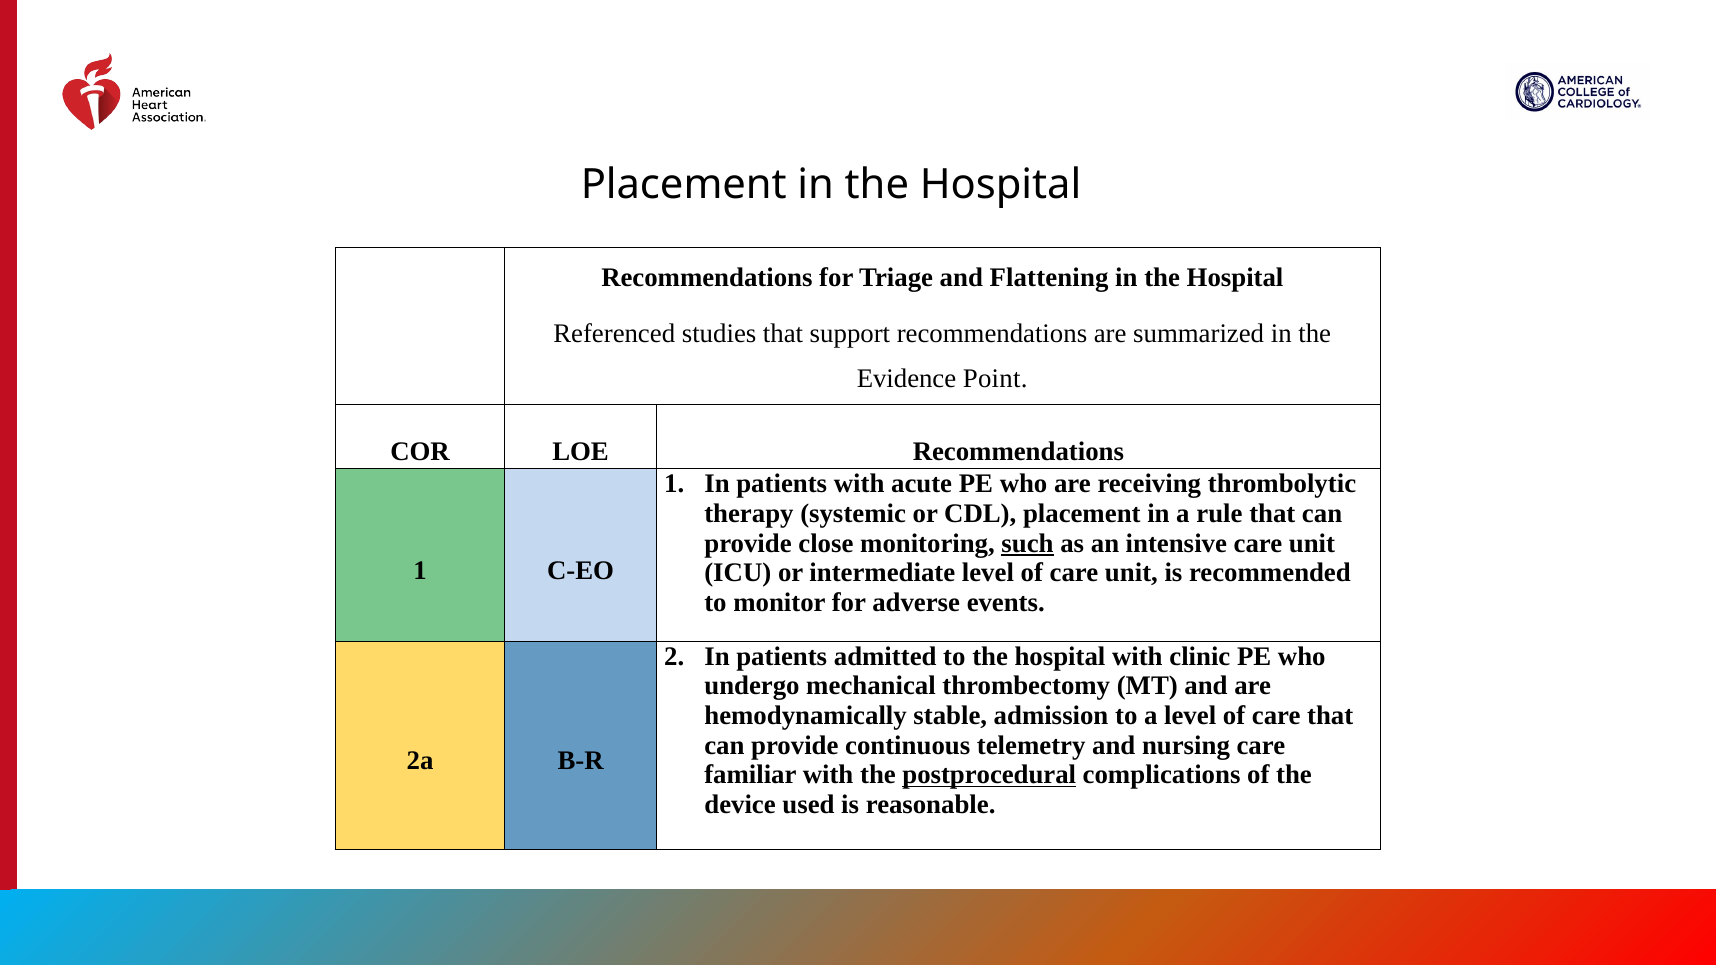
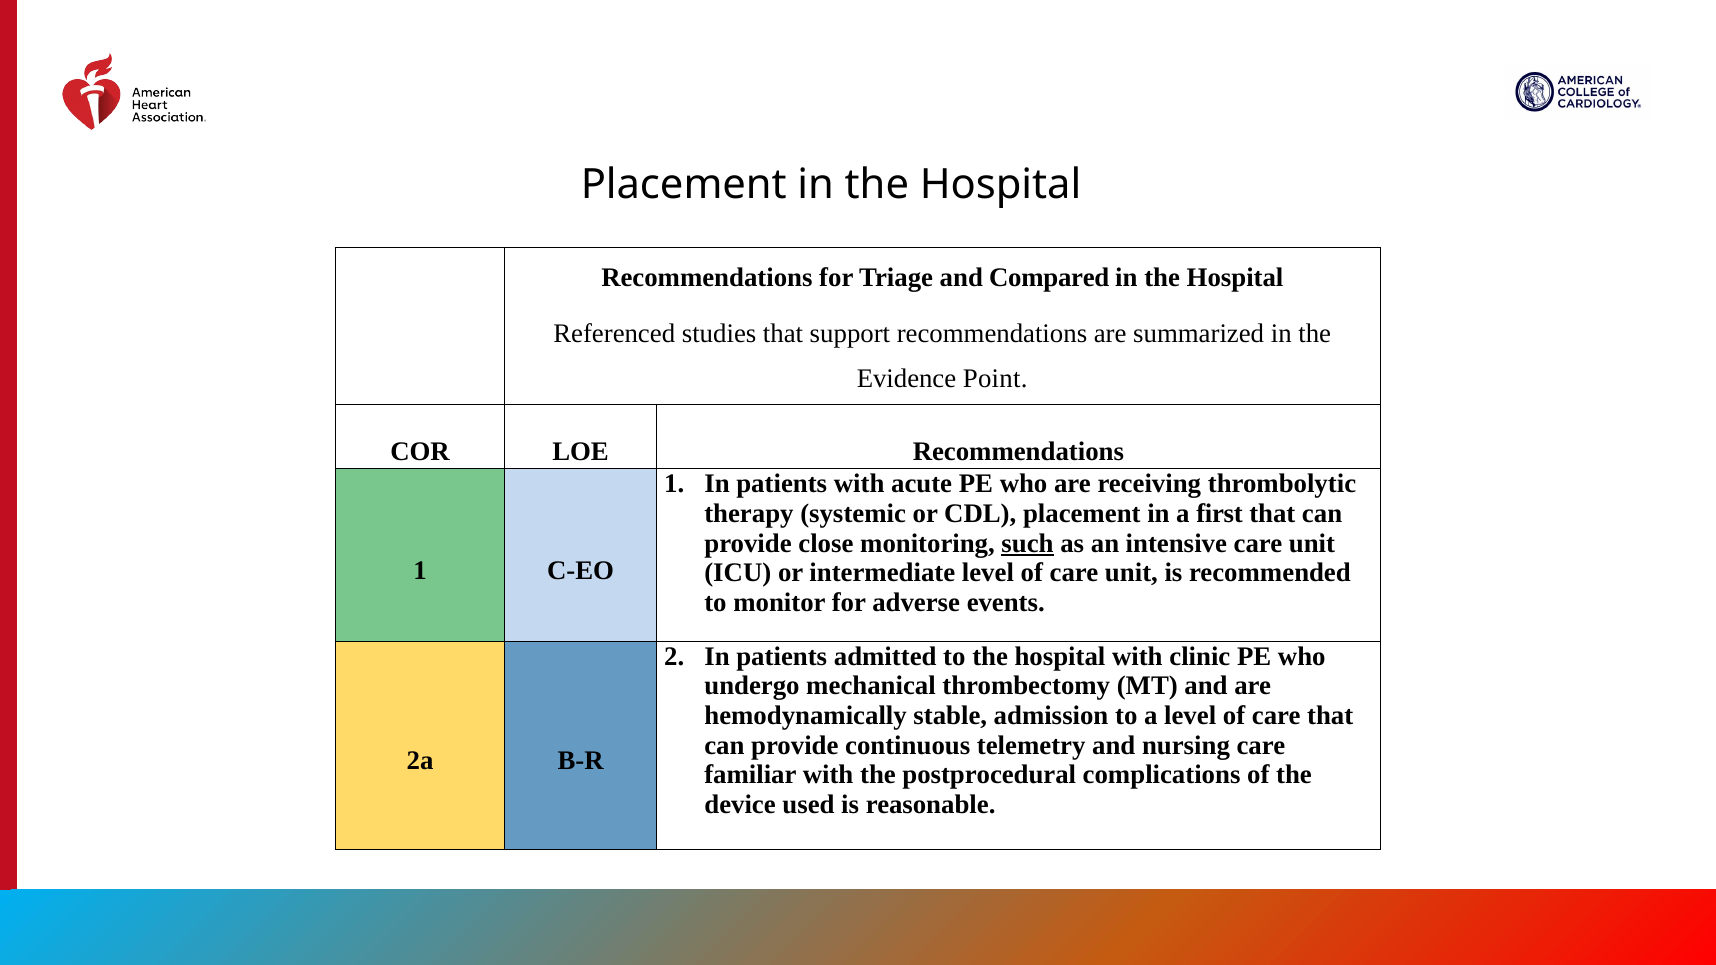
Flattening: Flattening -> Compared
rule: rule -> first
postprocedural underline: present -> none
